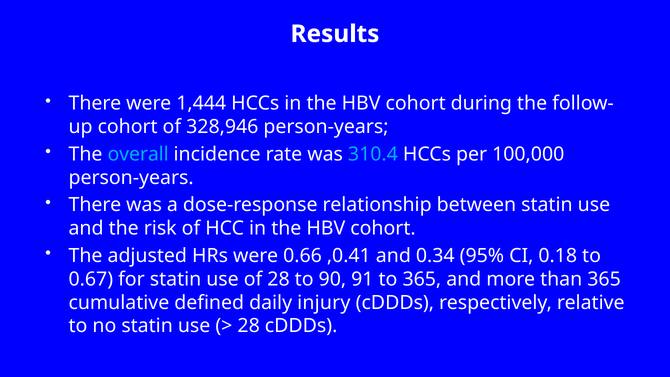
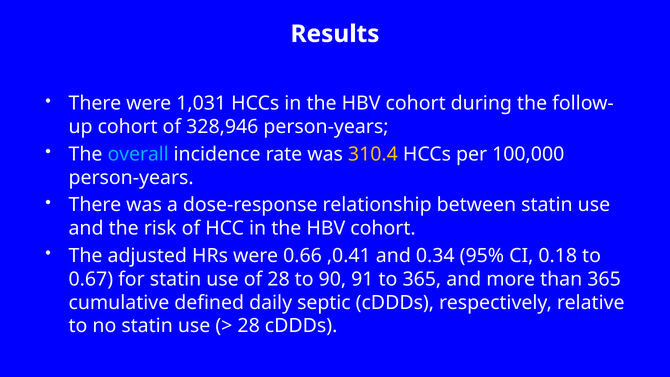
1,444: 1,444 -> 1,031
310.4 colour: light blue -> yellow
injury: injury -> septic
